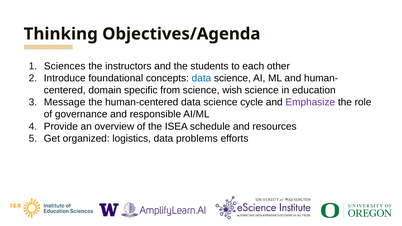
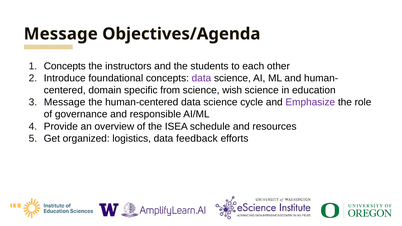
Thinking at (61, 34): Thinking -> Message
Sciences at (65, 66): Sciences -> Concepts
data at (201, 78) colour: blue -> purple
problems: problems -> feedback
